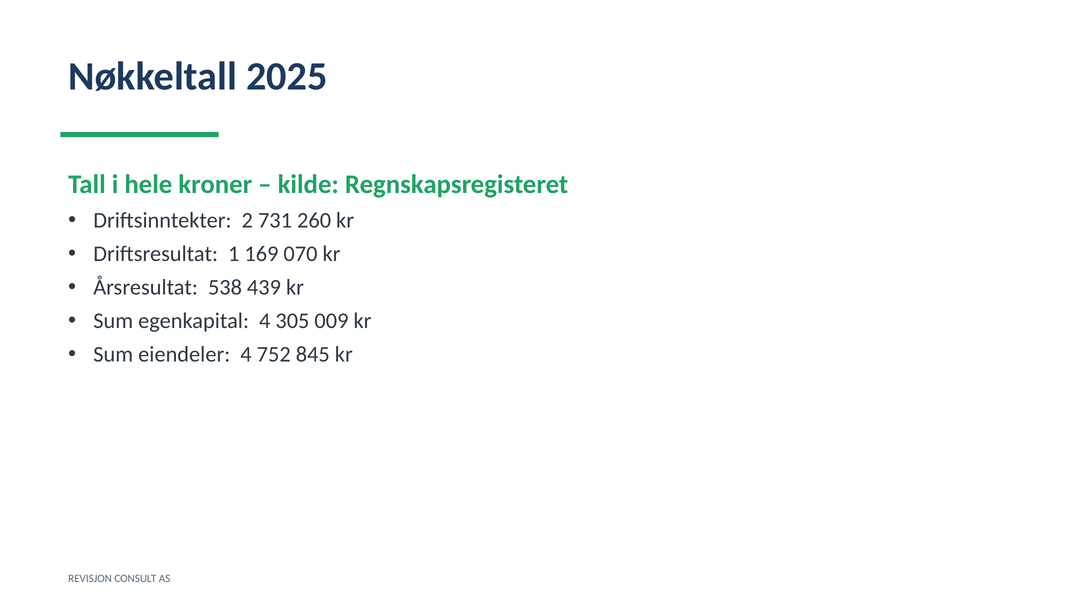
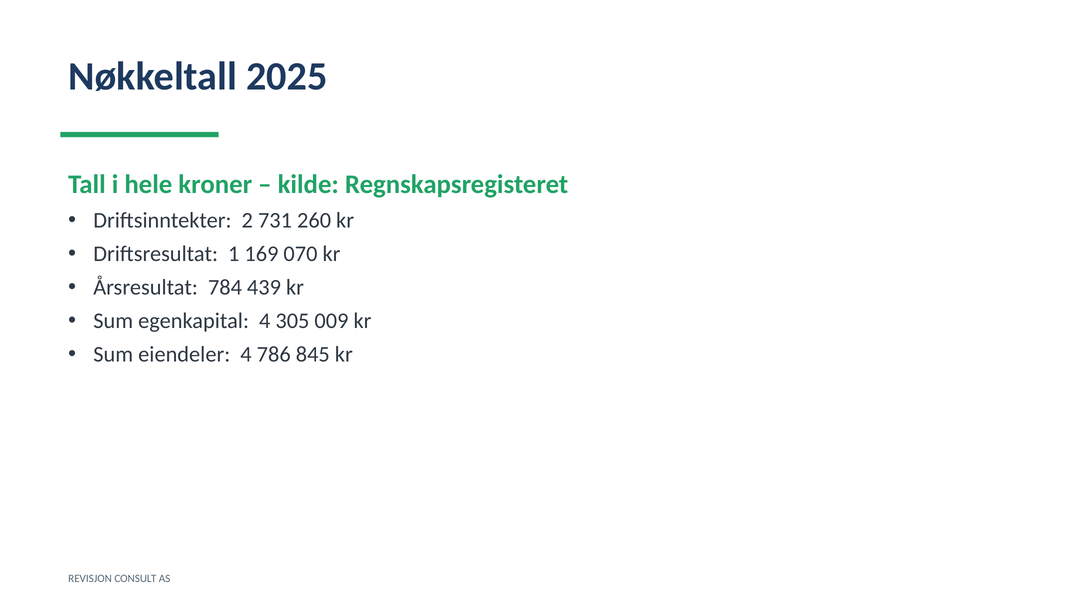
538: 538 -> 784
752: 752 -> 786
